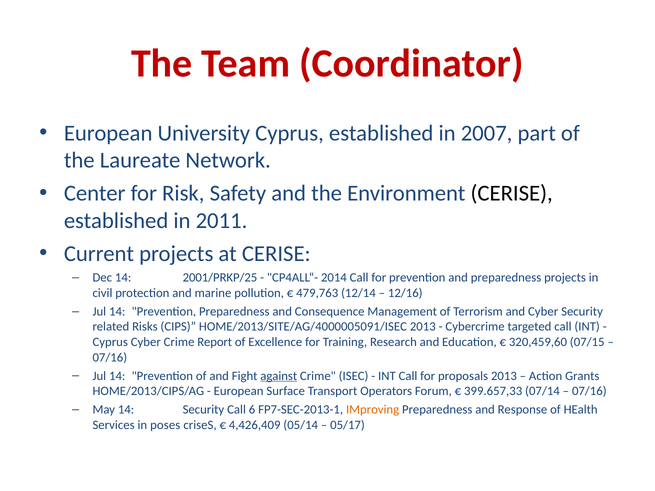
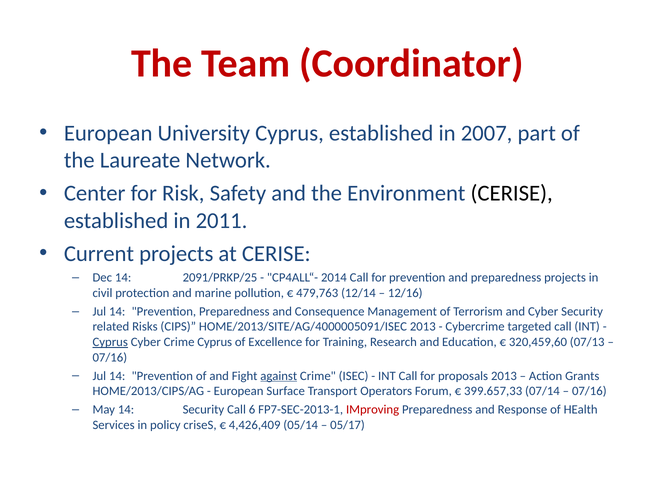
2001/PRKP/25: 2001/PRKP/25 -> 2091/PRKP/25
Cyprus at (110, 342) underline: none -> present
Crime Report: Report -> Cyprus
07/15: 07/15 -> 07/13
IMproving colour: orange -> red
poses: poses -> policy
